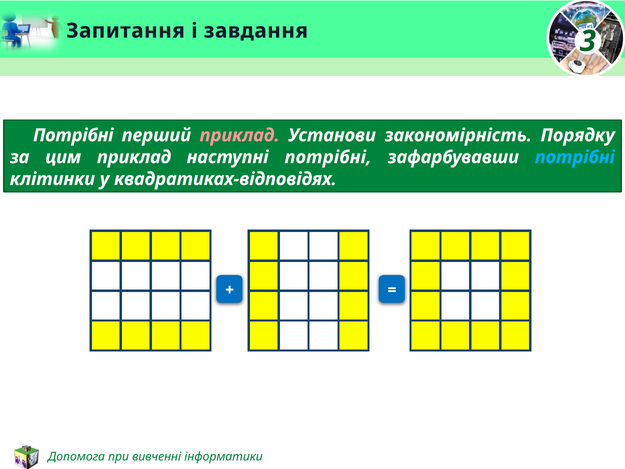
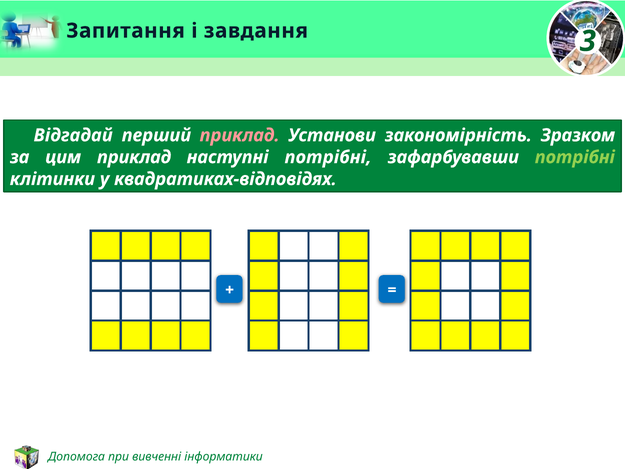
Потрібні at (73, 135): Потрібні -> Відгадай
Порядку: Порядку -> Зразком
потрібні at (575, 157) colour: light blue -> light green
